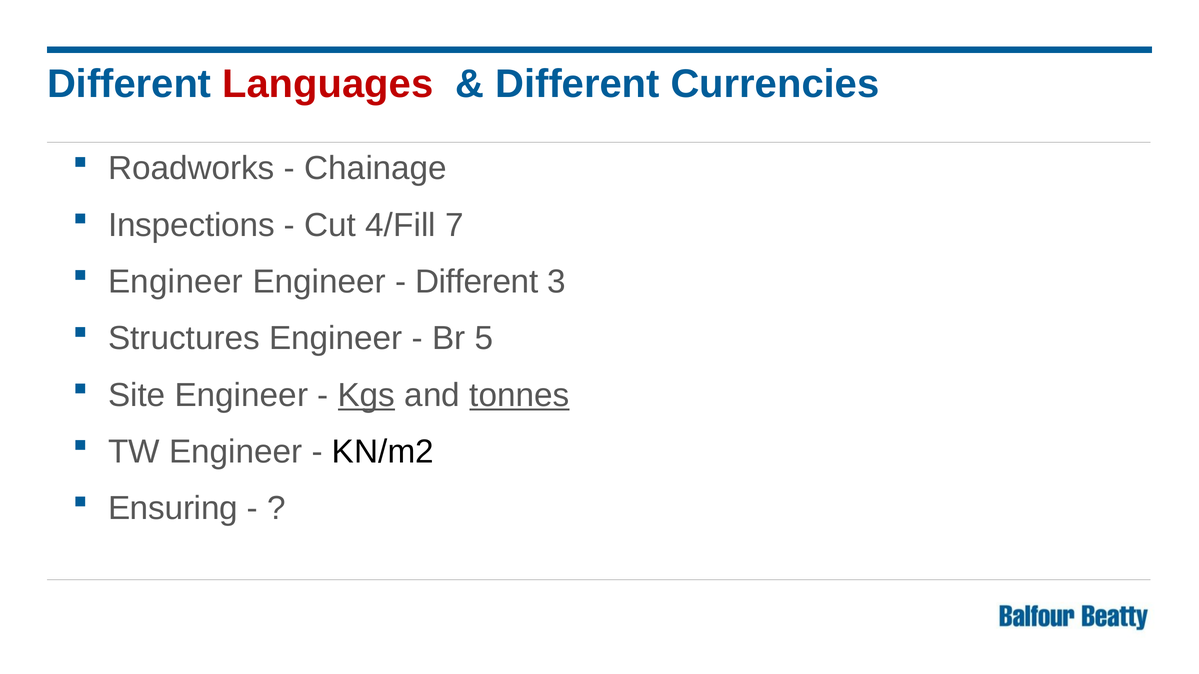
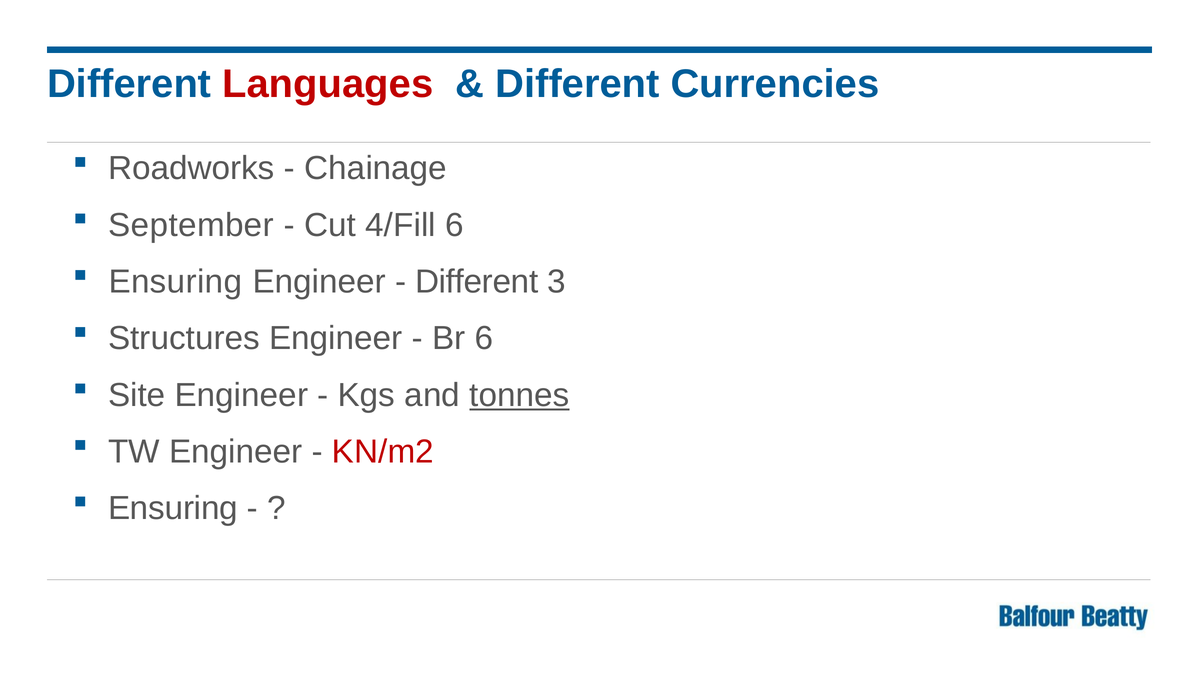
Inspections: Inspections -> September
4/Fill 7: 7 -> 6
Engineer at (175, 282): Engineer -> Ensuring
Br 5: 5 -> 6
Kgs underline: present -> none
KN/m2 colour: black -> red
